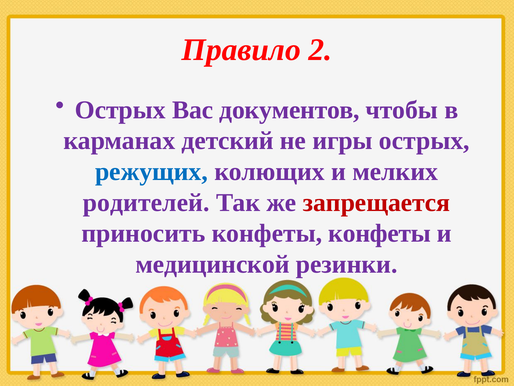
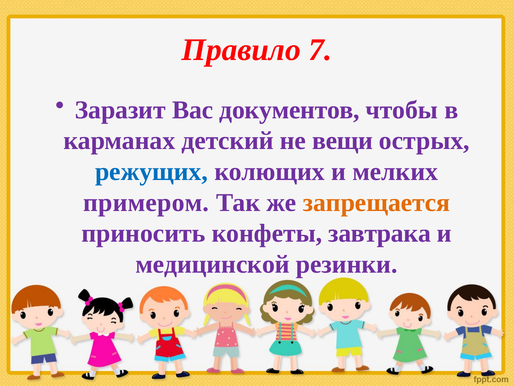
2: 2 -> 7
Острых at (120, 110): Острых -> Заразит
игры: игры -> вещи
родителей: родителей -> примером
запрещается colour: red -> orange
конфеты конфеты: конфеты -> завтрака
